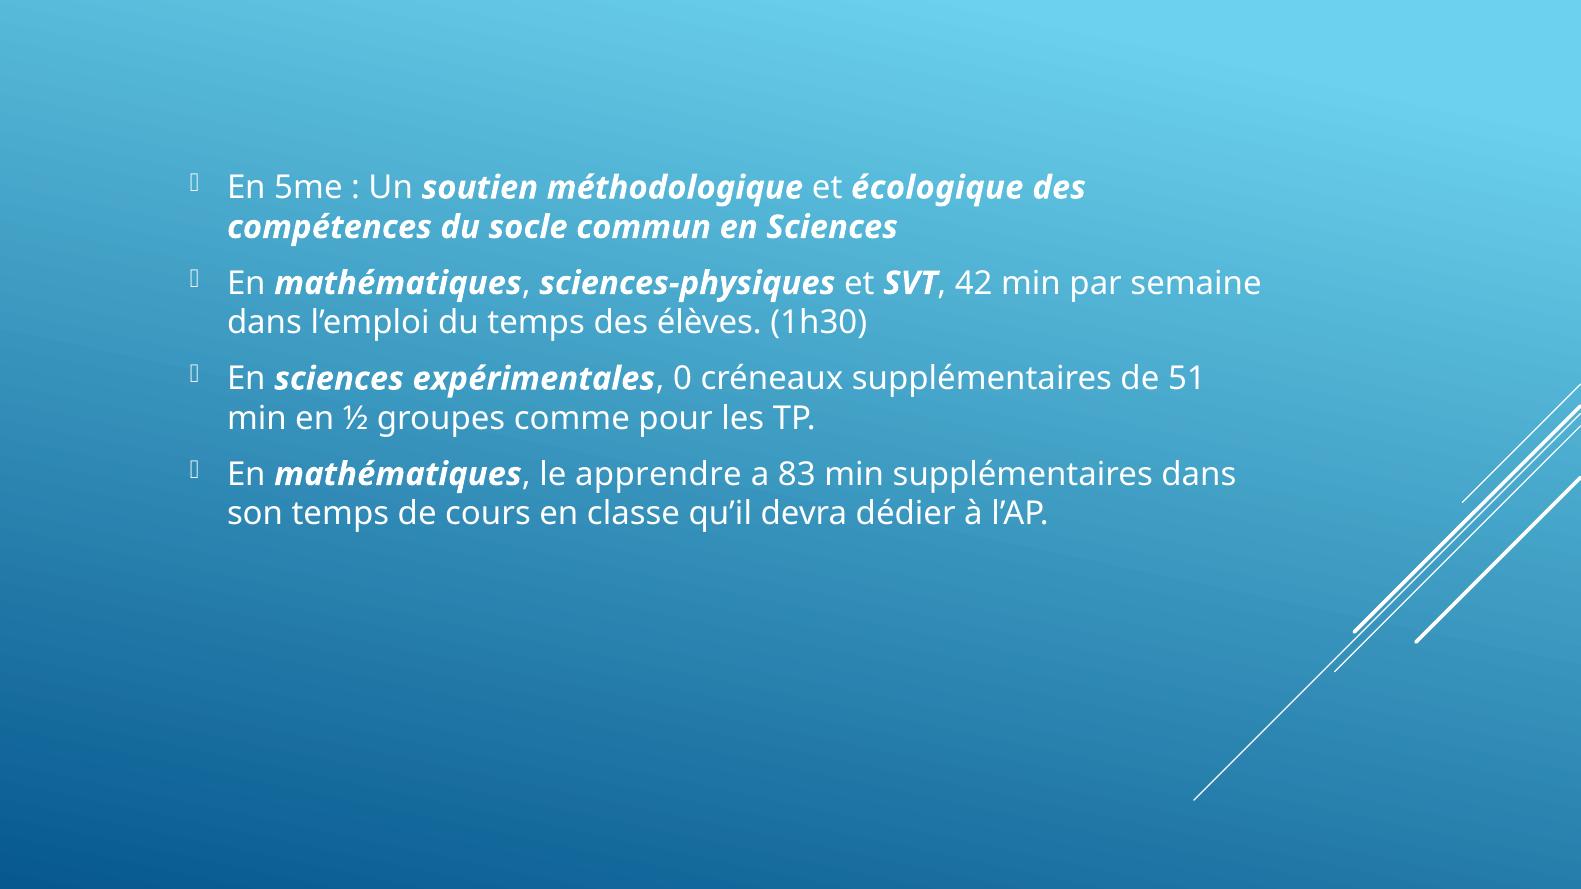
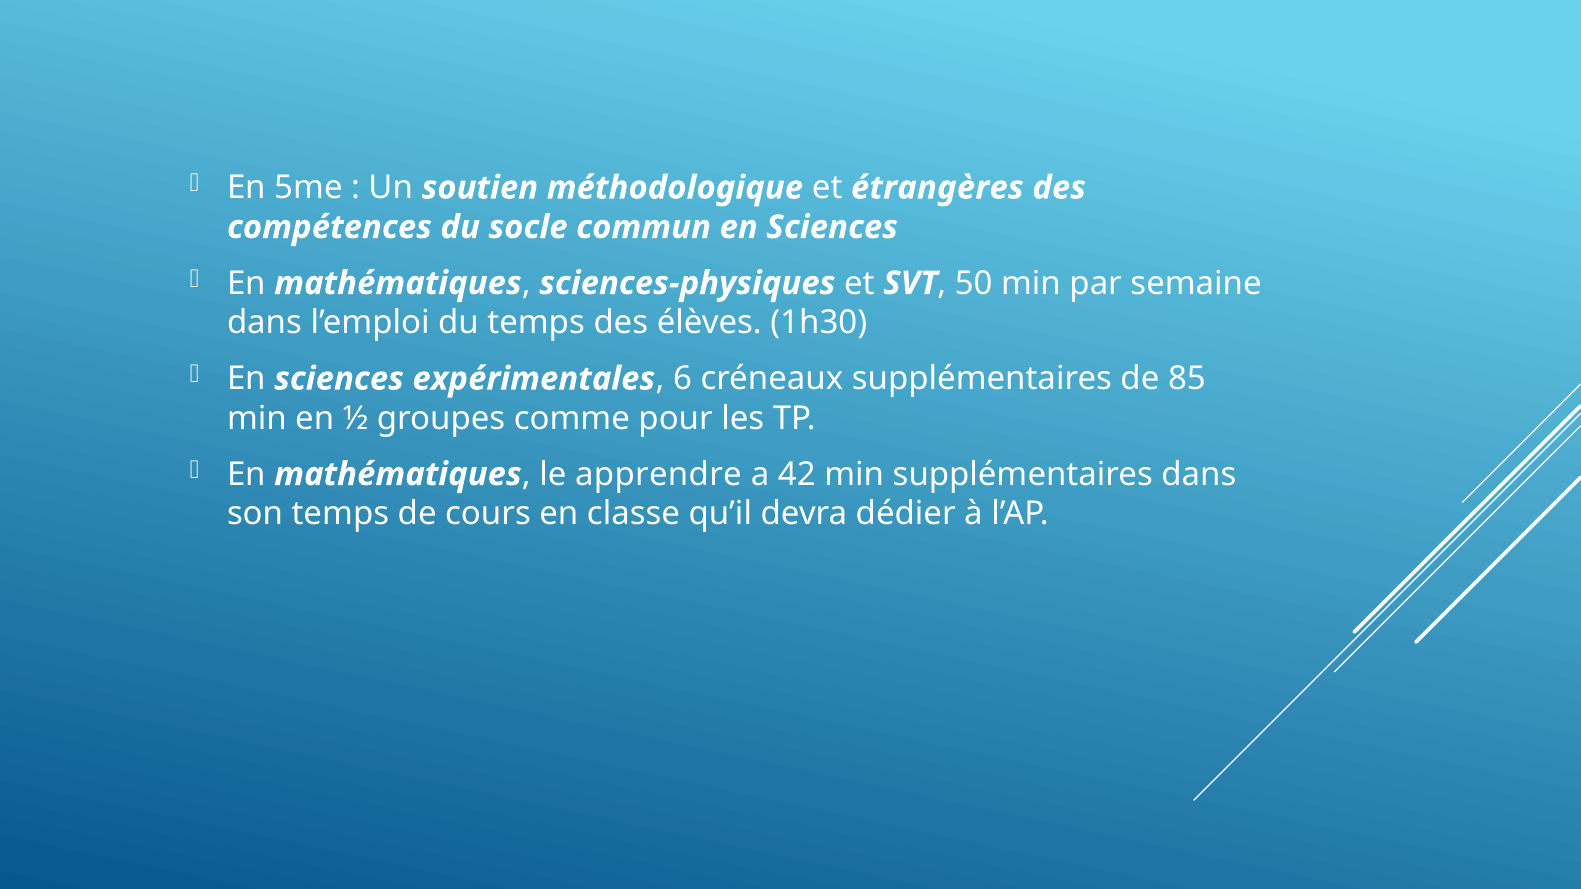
écologique: écologique -> étrangères
42: 42 -> 50
0: 0 -> 6
51: 51 -> 85
83: 83 -> 42
